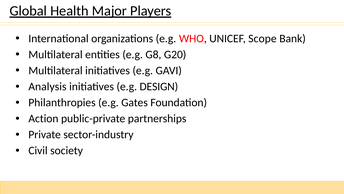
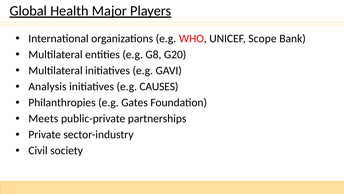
DESIGN: DESIGN -> CAUSES
Action: Action -> Meets
